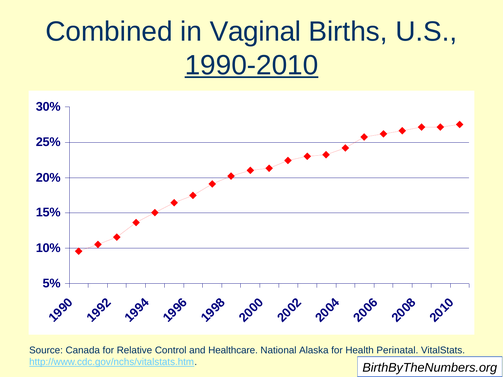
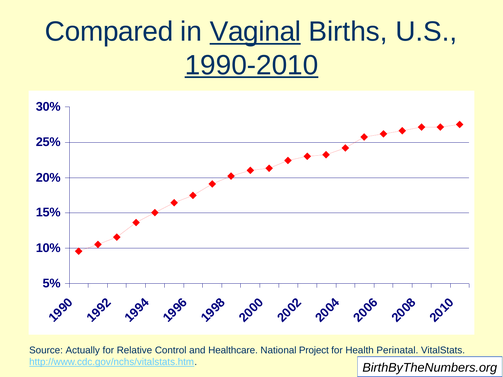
Combined: Combined -> Compared
Vaginal underline: none -> present
Canada: Canada -> Actually
Alaska: Alaska -> Project
